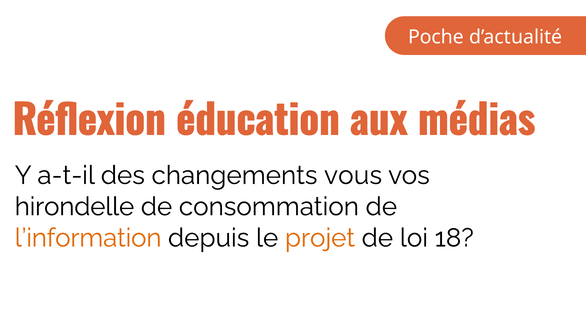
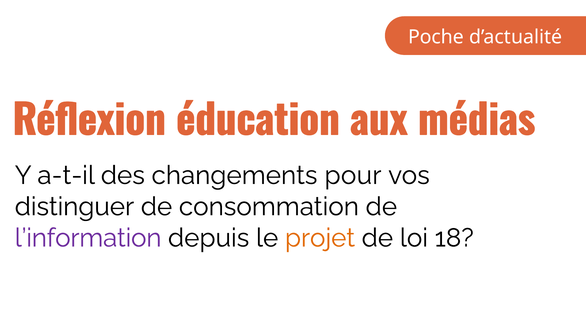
vous: vous -> pour
hirondelle: hirondelle -> distinguer
l’information colour: orange -> purple
